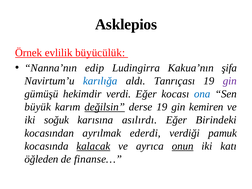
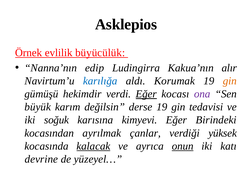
şifa: şifa -> alır
Tanrıçası: Tanrıçası -> Korumak
gin at (230, 81) colour: purple -> orange
Eğer at (146, 94) underline: none -> present
ona colour: blue -> purple
değilsin underline: present -> none
kemiren: kemiren -> tedavisi
asılırdı: asılırdı -> kimyevi
ederdi: ederdi -> çanlar
pamuk: pamuk -> yüksek
öğleden: öğleden -> devrine
finanse…: finanse… -> yüzeyel…
